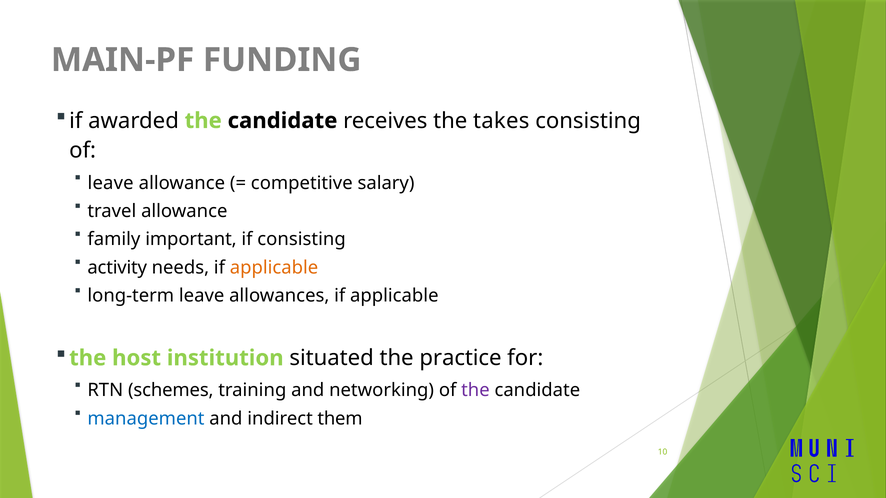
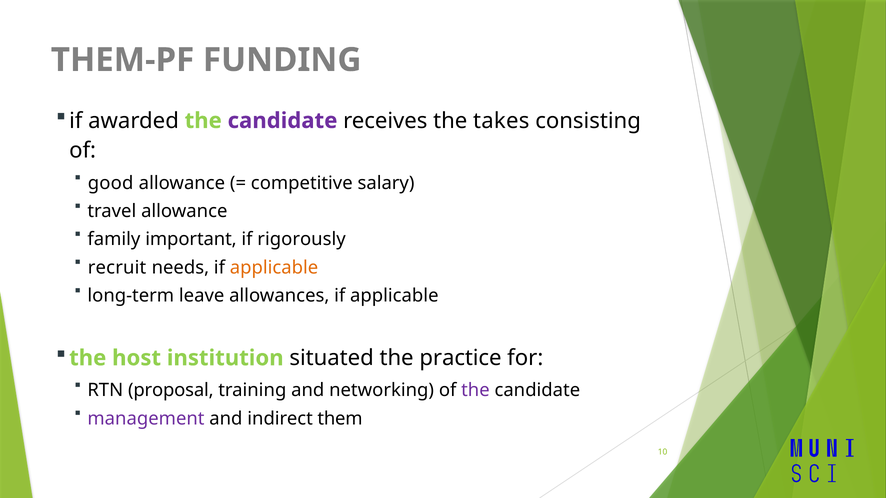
MAIN-PF: MAIN-PF -> THEM-PF
candidate at (283, 121) colour: black -> purple
leave at (111, 183): leave -> good
if consisting: consisting -> rigorously
activity: activity -> recruit
schemes: schemes -> proposal
management colour: blue -> purple
